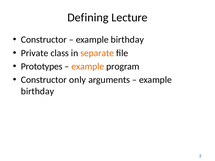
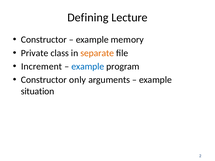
birthday at (127, 40): birthday -> memory
Prototypes: Prototypes -> Increment
example at (88, 66) colour: orange -> blue
birthday at (37, 91): birthday -> situation
